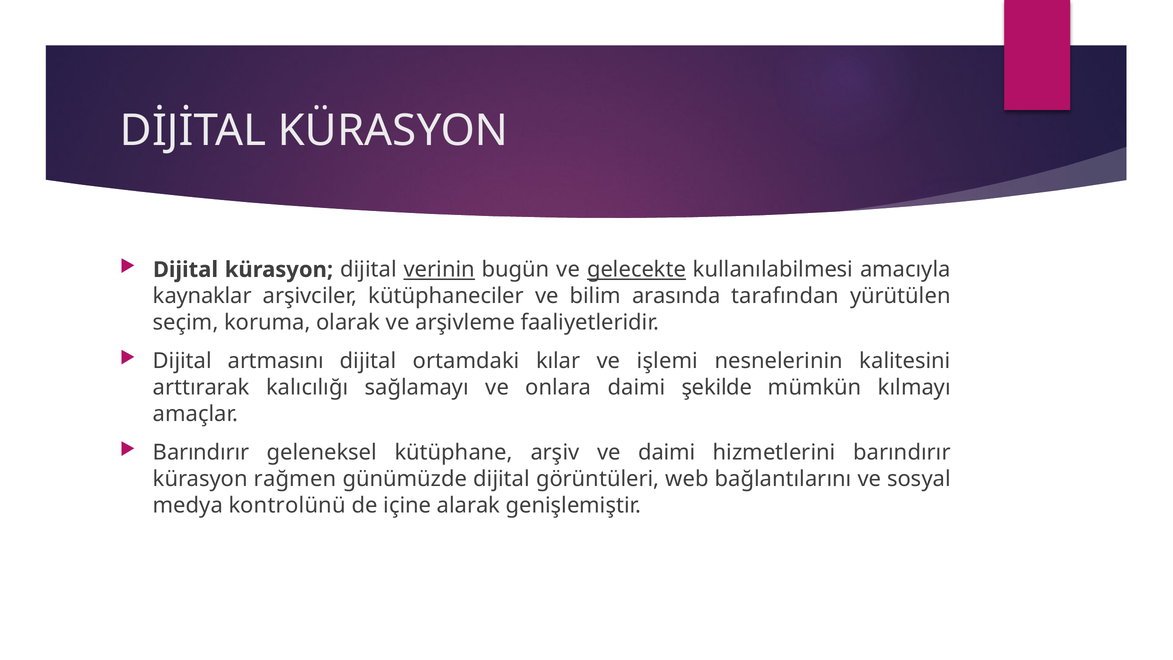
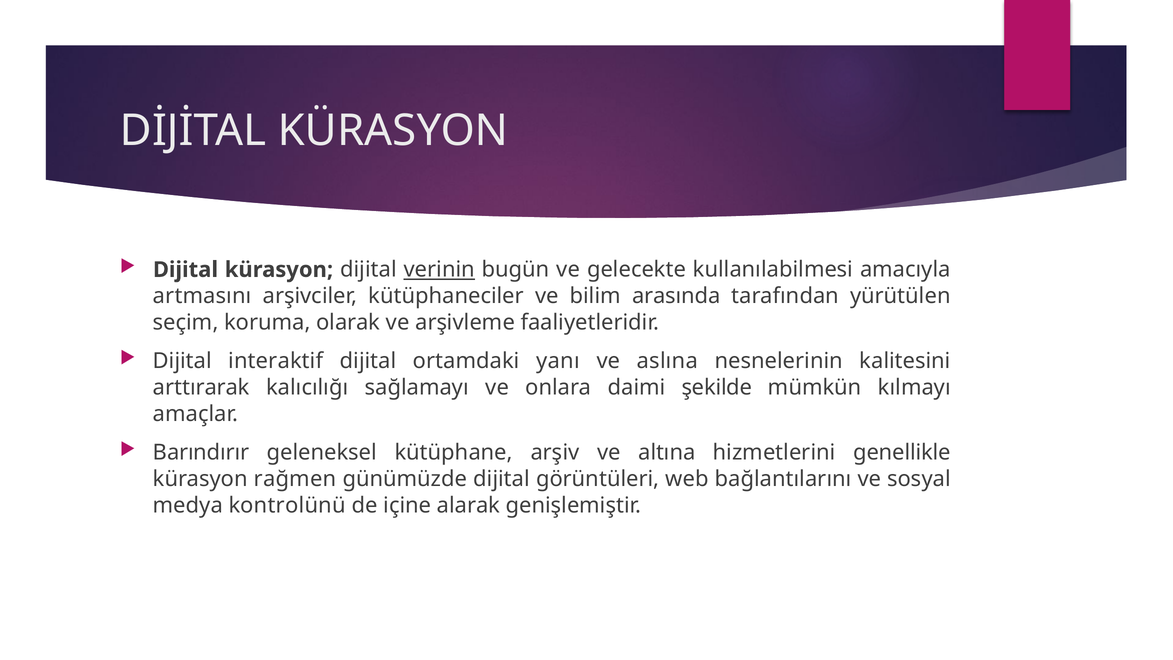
gelecekte underline: present -> none
kaynaklar: kaynaklar -> artmasını
artmasını: artmasını -> interaktif
kılar: kılar -> yanı
işlemi: işlemi -> aslına
ve daimi: daimi -> altına
hizmetlerini barındırır: barındırır -> genellikle
